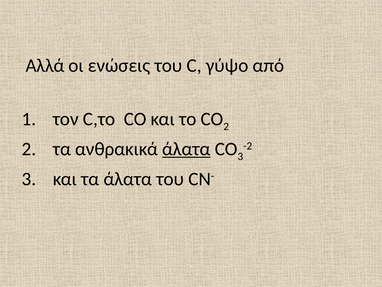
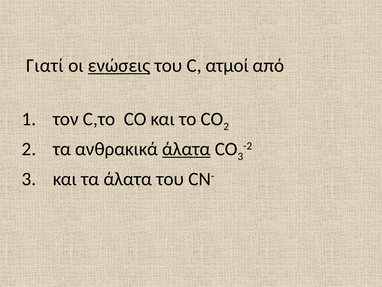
Αλλά: Αλλά -> Γιατί
ενώσεις underline: none -> present
γύψο: γύψο -> ατμοί
